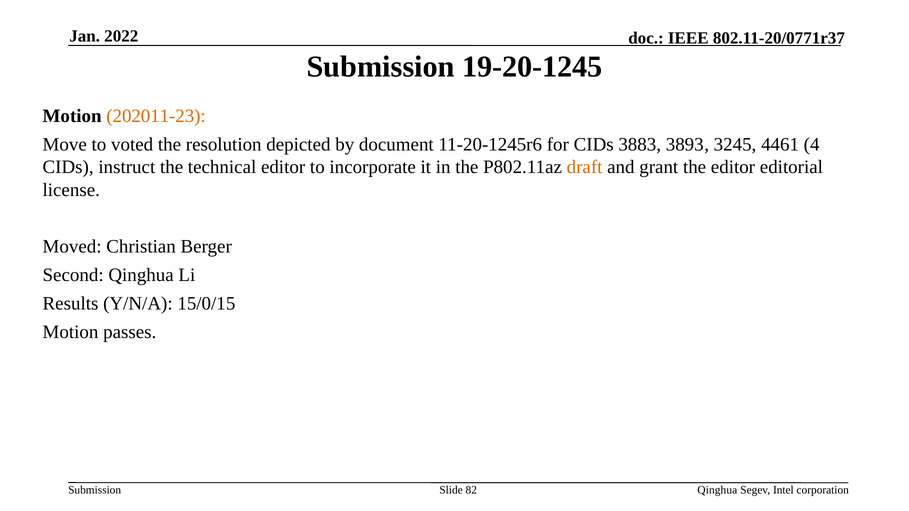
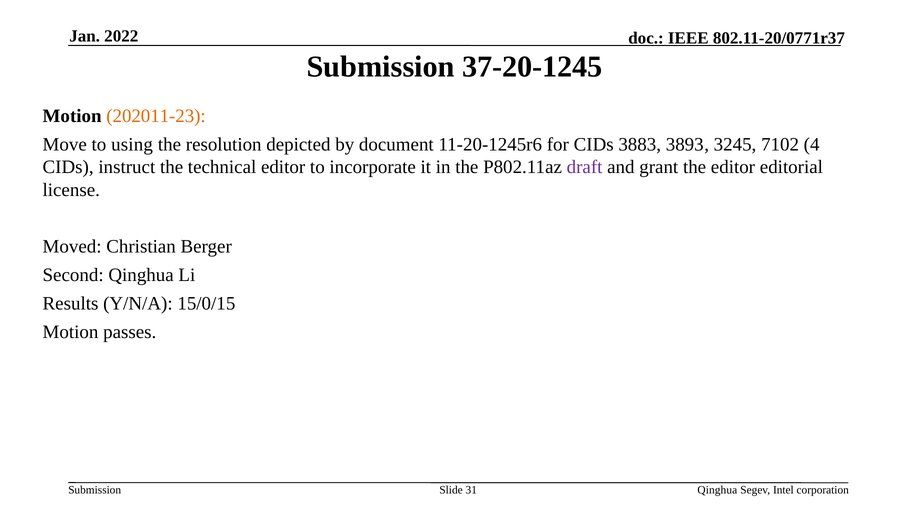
19-20-1245: 19-20-1245 -> 37-20-1245
voted: voted -> using
4461: 4461 -> 7102
draft colour: orange -> purple
82: 82 -> 31
